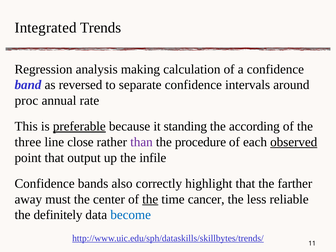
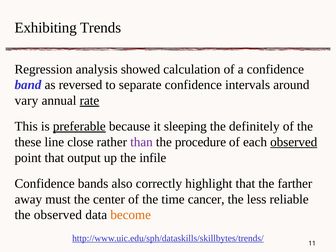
Integrated: Integrated -> Exhibiting
making: making -> showed
proc: proc -> vary
rate underline: none -> present
standing: standing -> sleeping
according: according -> definitely
three: three -> these
the at (150, 199) underline: present -> none
the definitely: definitely -> observed
become colour: blue -> orange
